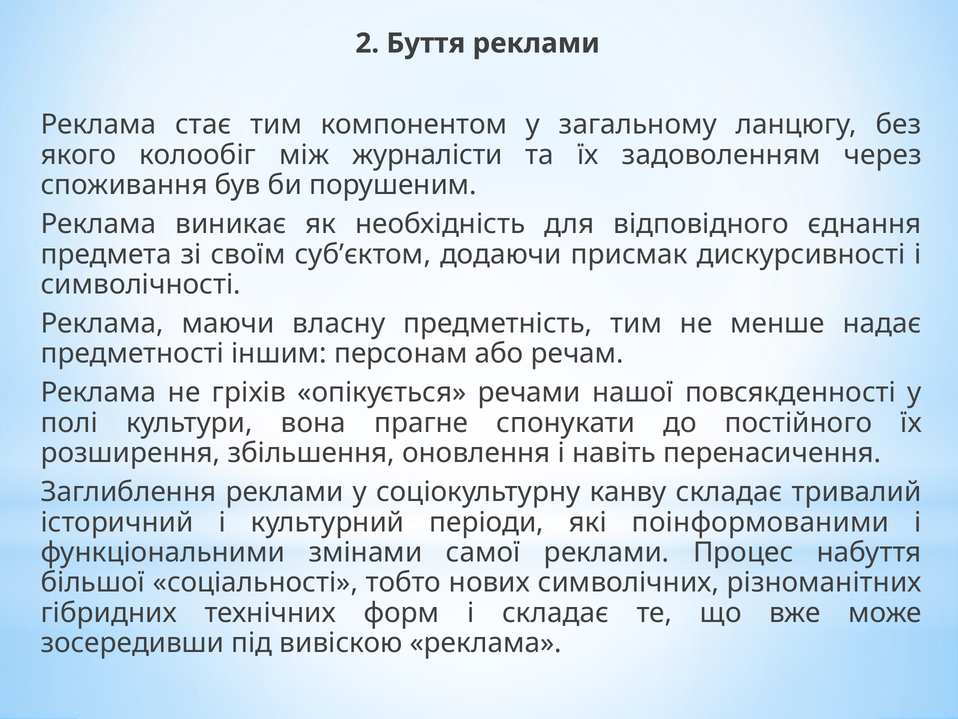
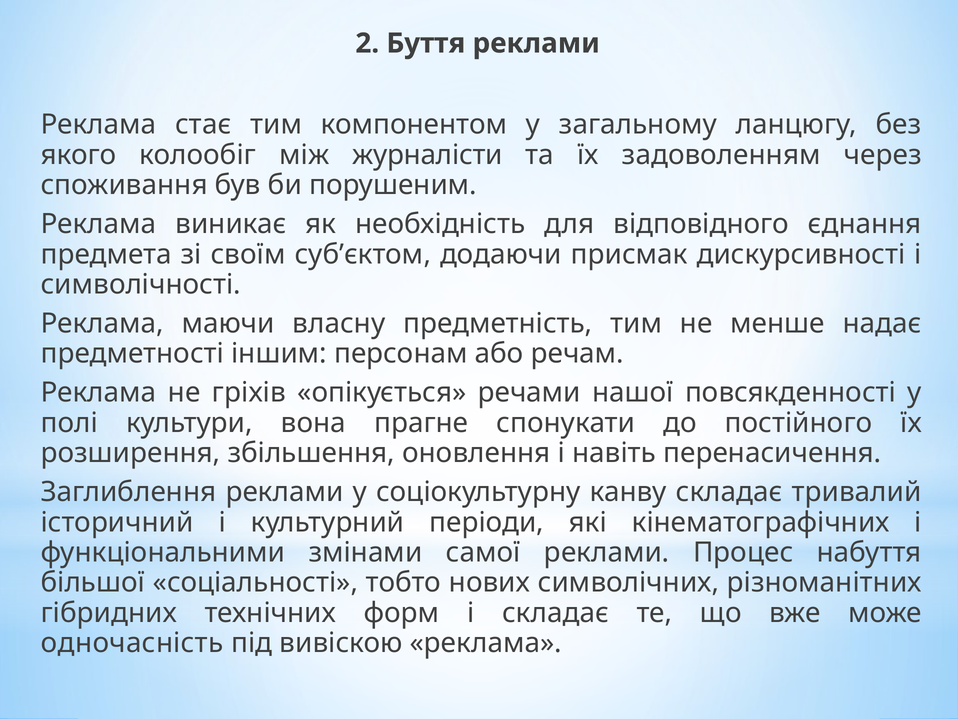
поінформованими: поінформованими -> кінематографічних
зосередивши: зосередивши -> одночасність
